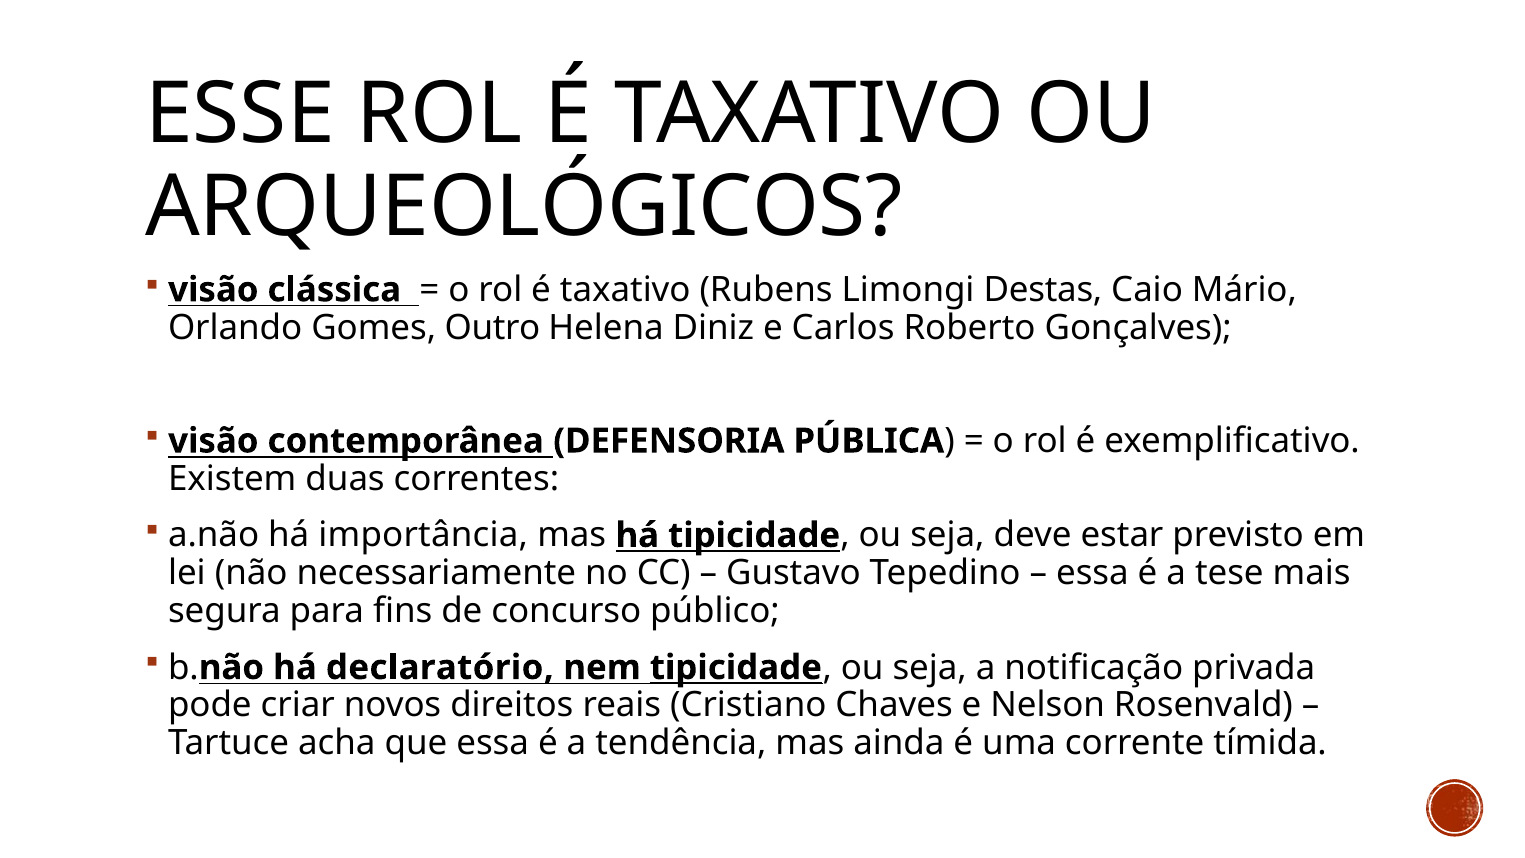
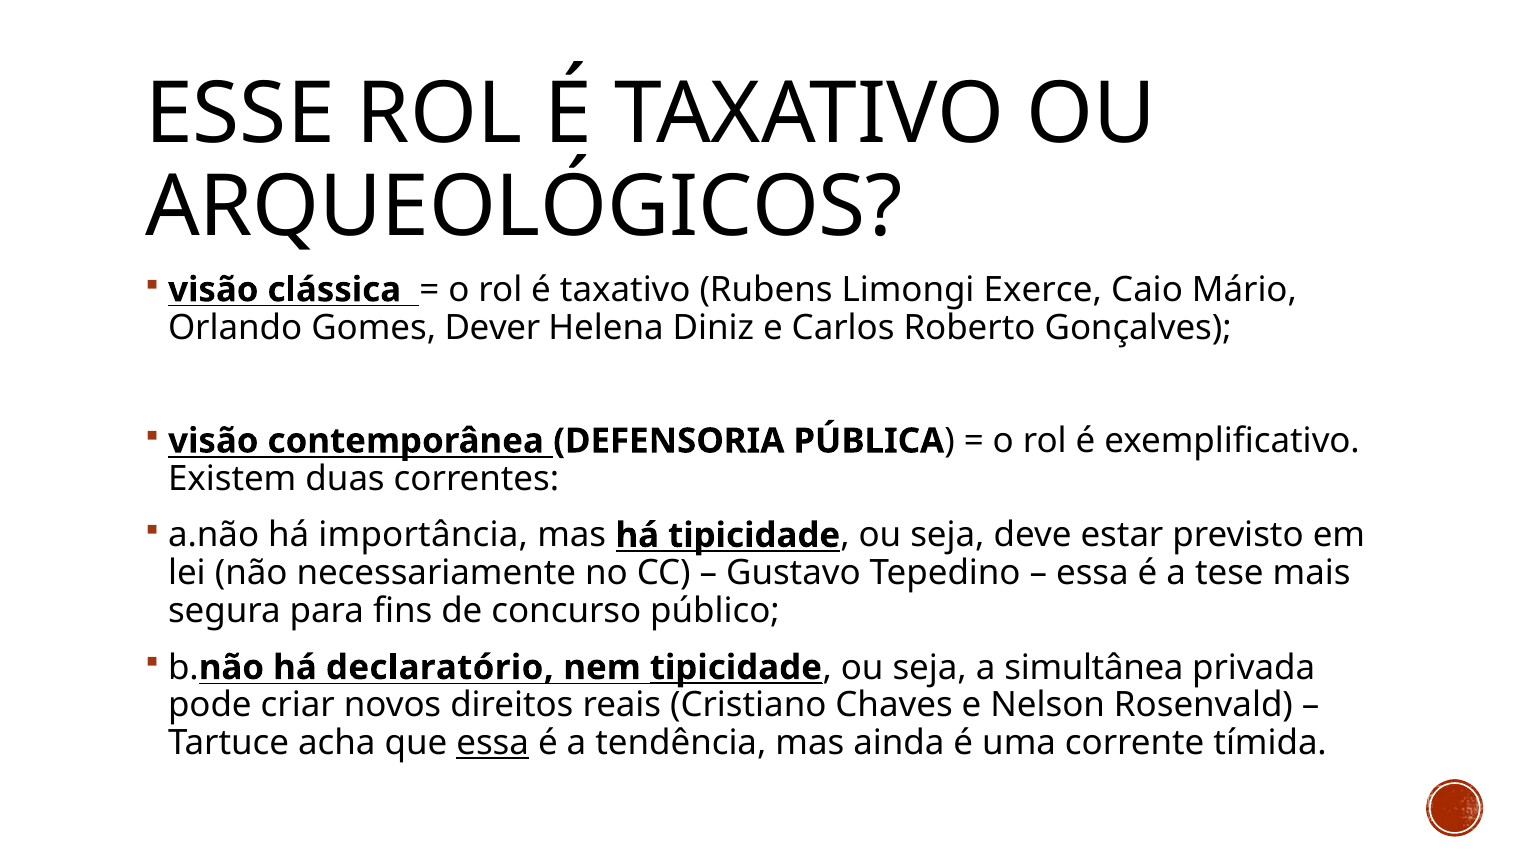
Destas: Destas -> Exerce
Outro: Outro -> Dever
notificação: notificação -> simultânea
essa at (493, 743) underline: none -> present
